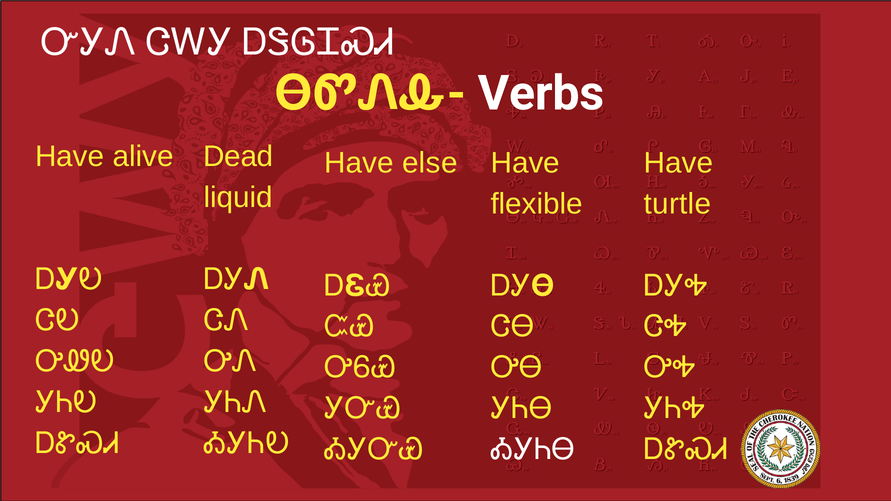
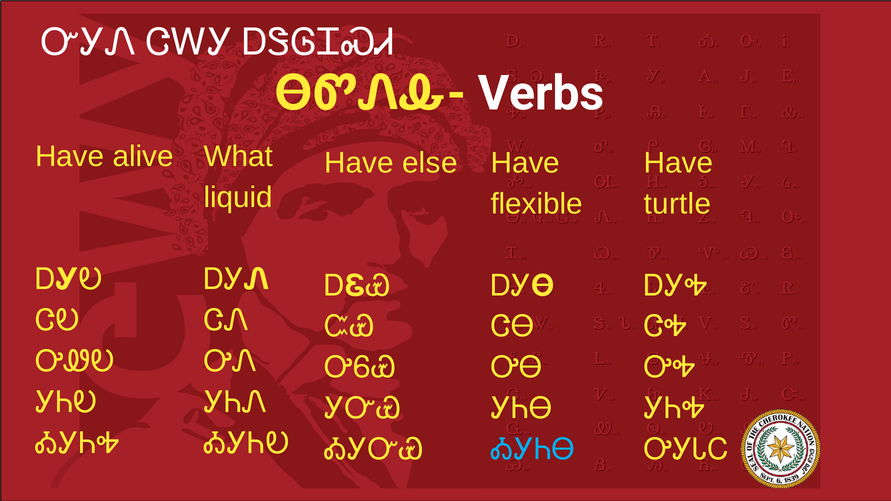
Dead: Dead -> What
ᎠᏑᏍᏗ at (77, 444): ᎠᏑᏍᏗ -> ᎣᎩᏂᎭ
ᎣᎩᏂᎾ colour: white -> light blue
ᎠᏑᏍᏗ at (686, 450): ᎠᏑᏍᏗ -> ᎤᎩᏓᏟ
